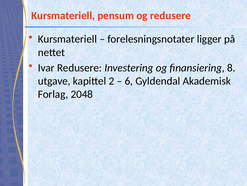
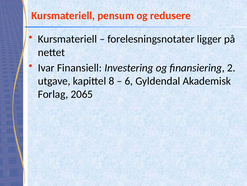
Ivar Redusere: Redusere -> Finansiell
8: 8 -> 2
2: 2 -> 8
2048: 2048 -> 2065
